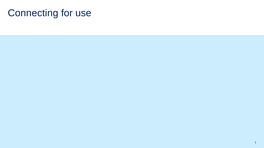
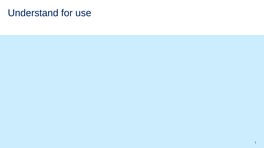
Connecting: Connecting -> Understand
